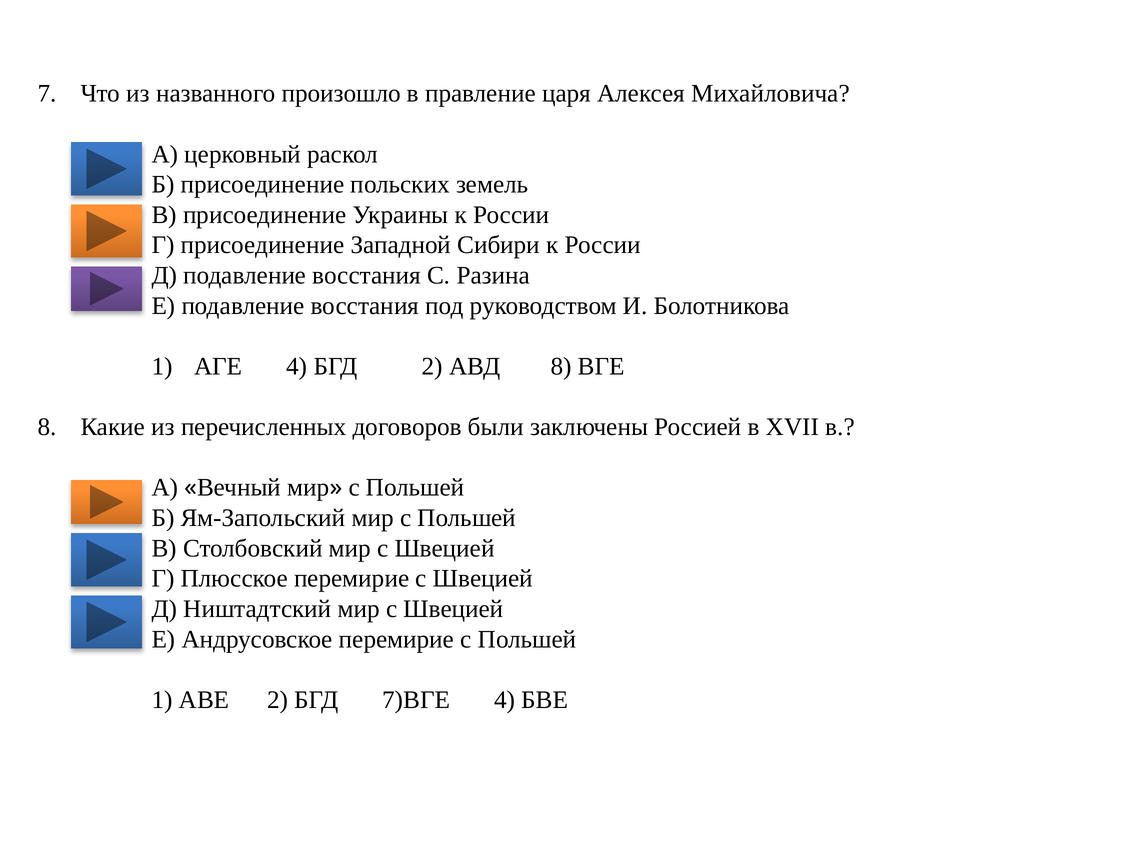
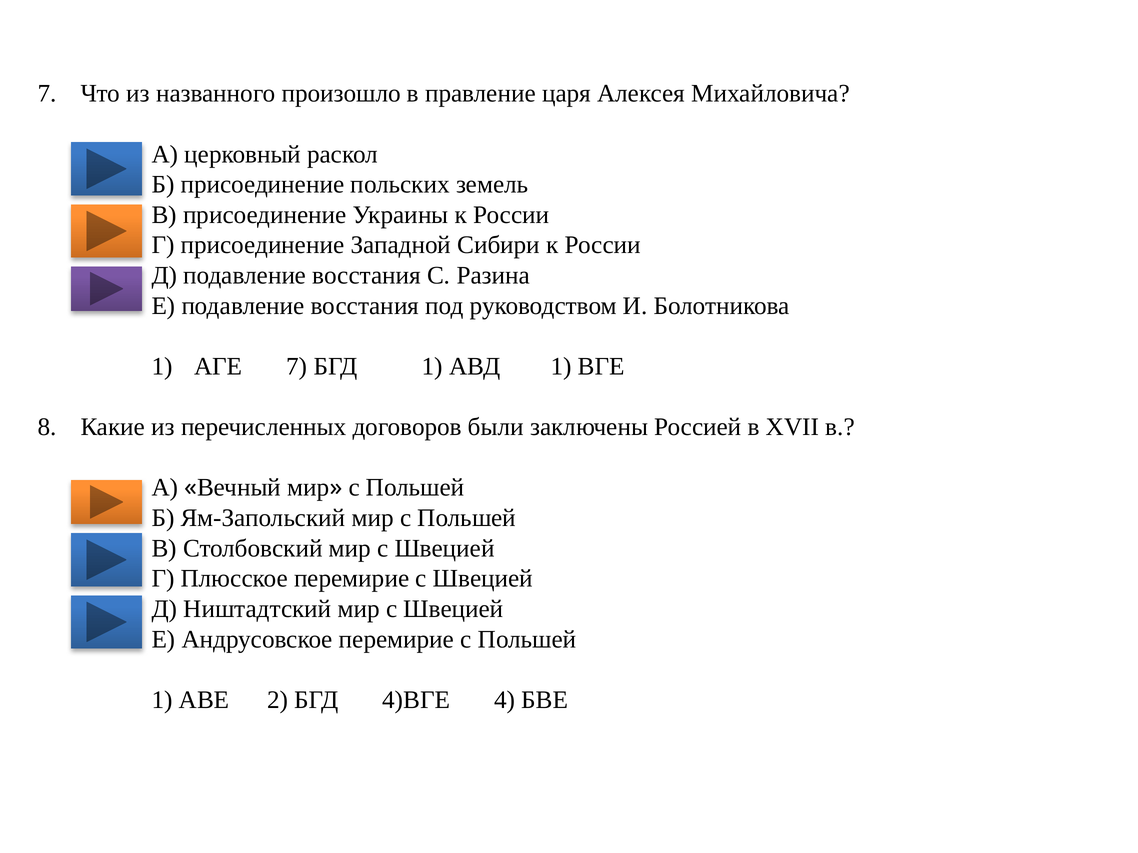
АГЕ 4: 4 -> 7
БГД 2: 2 -> 1
АВД 8: 8 -> 1
7)ВГЕ: 7)ВГЕ -> 4)ВГЕ
